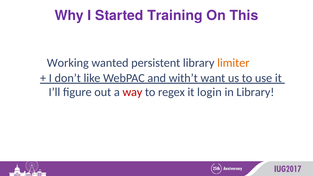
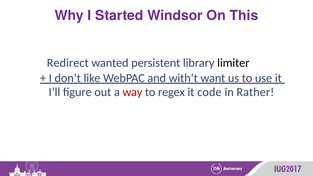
Training: Training -> Windsor
Working: Working -> Redirect
limiter colour: orange -> black
login: login -> code
in Library: Library -> Rather
